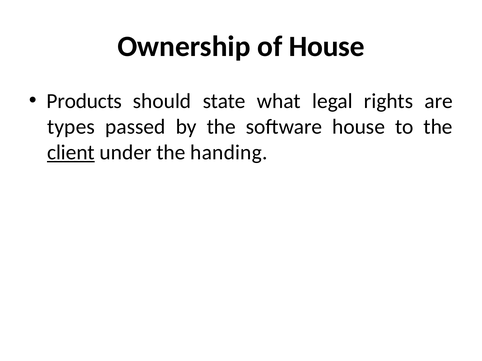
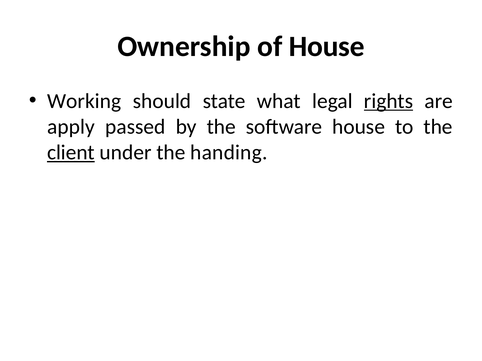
Products: Products -> Working
rights underline: none -> present
types: types -> apply
